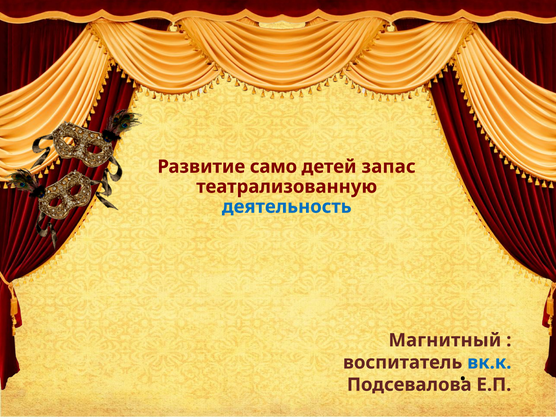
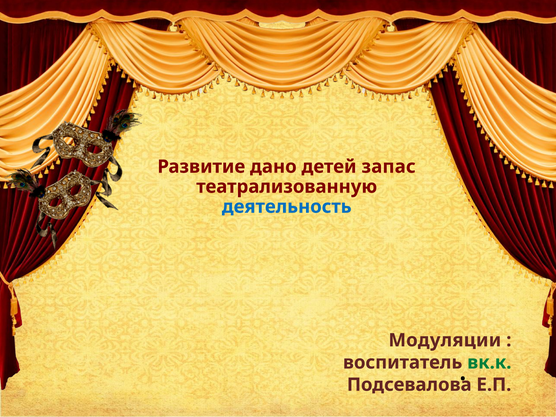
само: само -> дано
Магнитный: Магнитный -> Модуляции
вк.к colour: blue -> green
